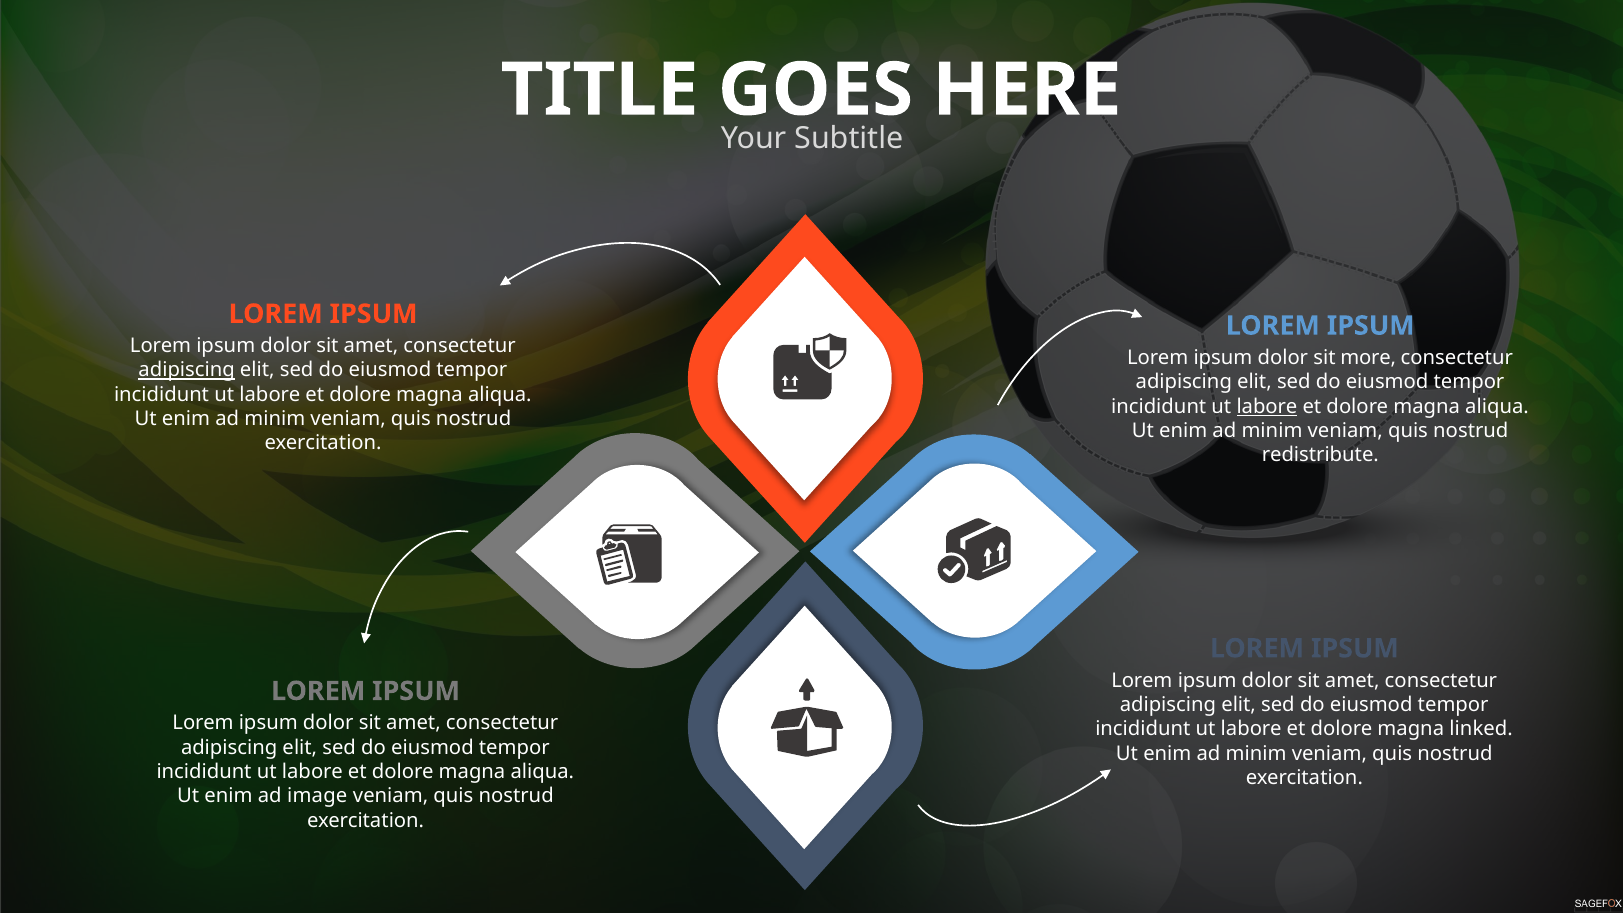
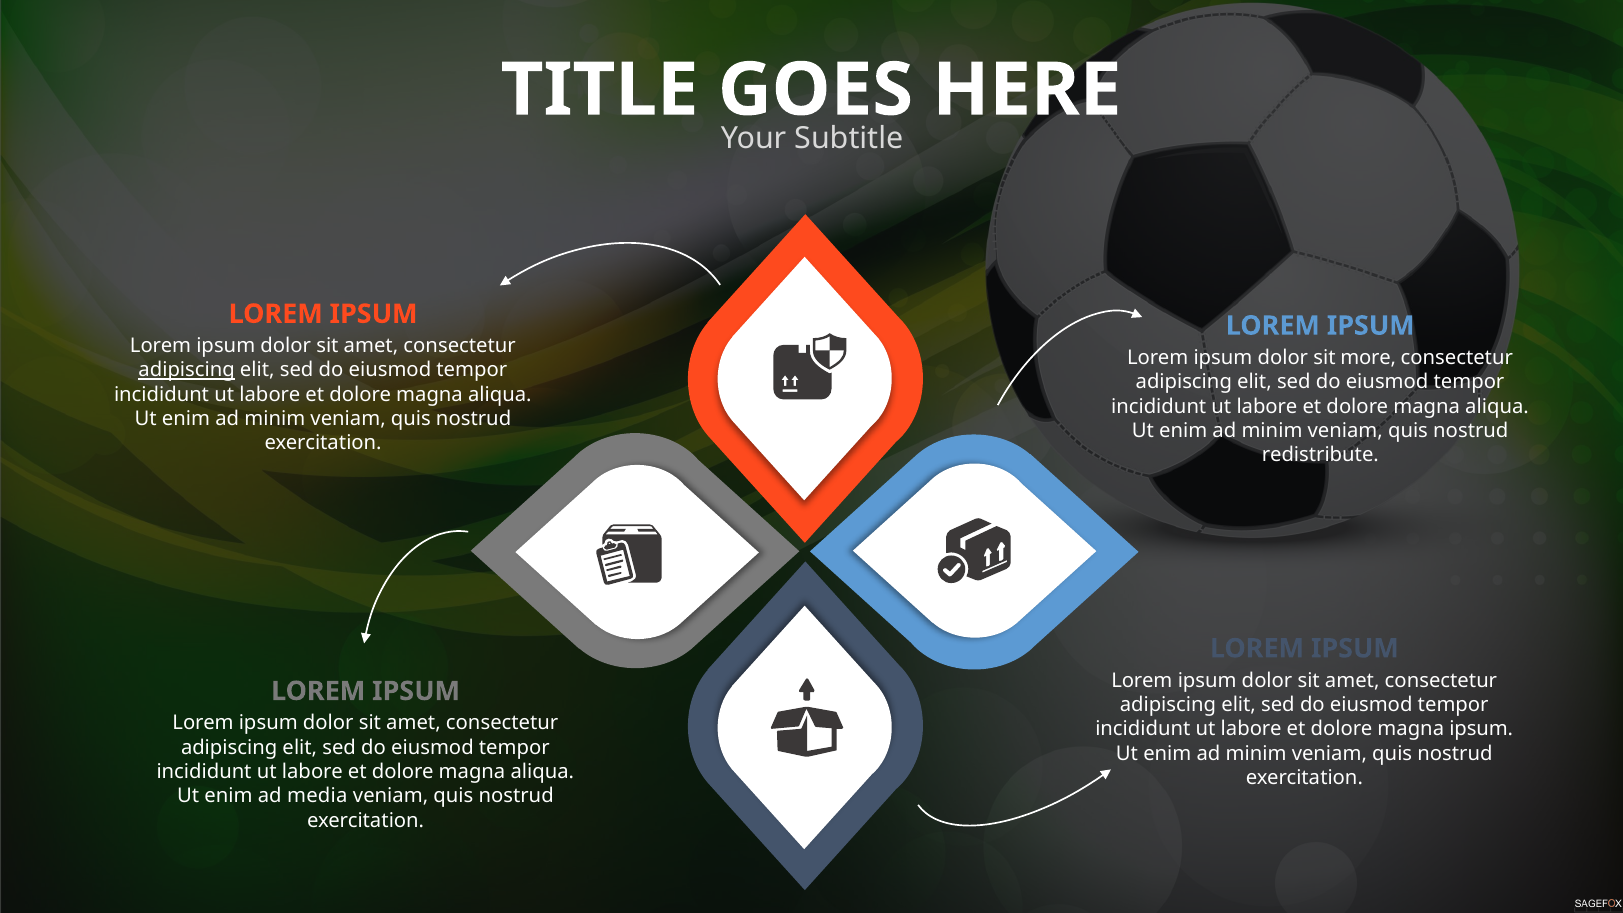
labore at (1267, 406) underline: present -> none
magna linked: linked -> ipsum
image: image -> media
